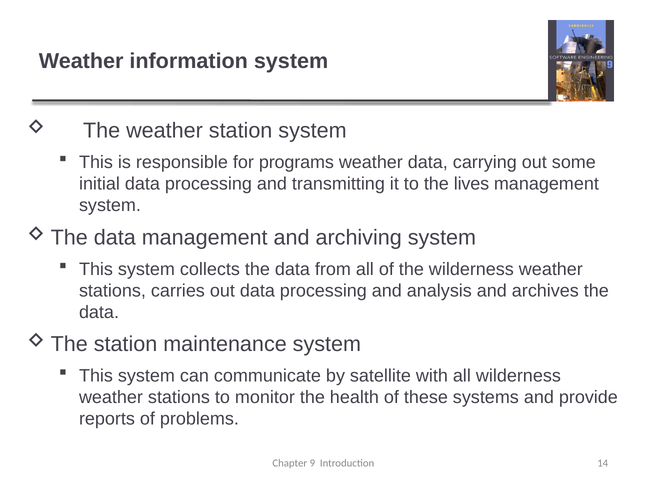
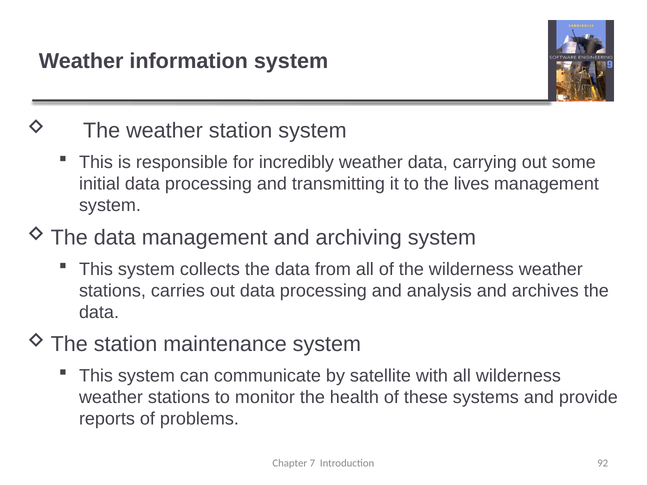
programs: programs -> incredibly
9: 9 -> 7
14: 14 -> 92
